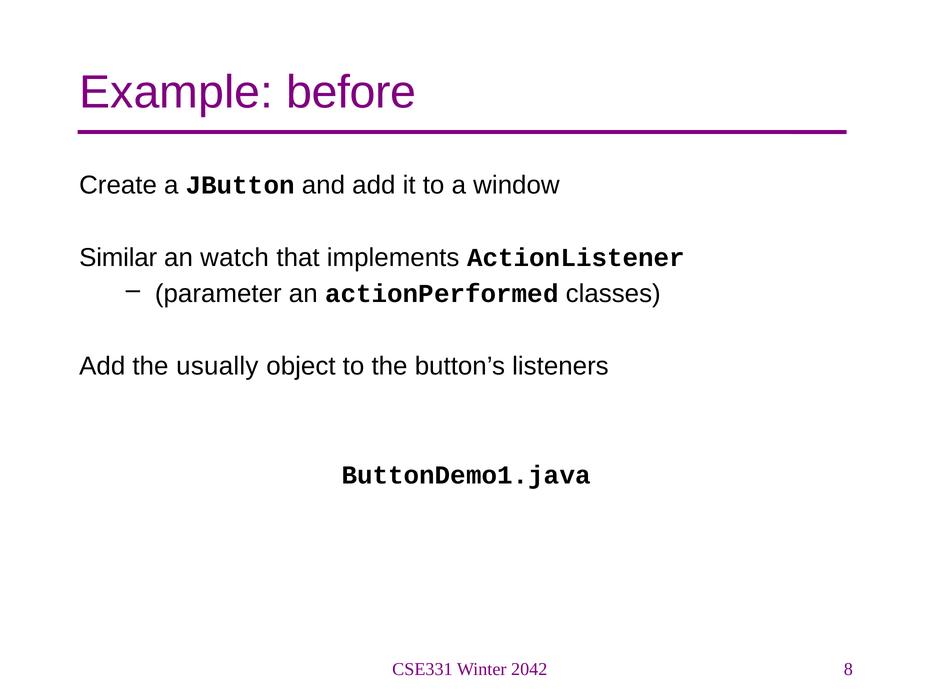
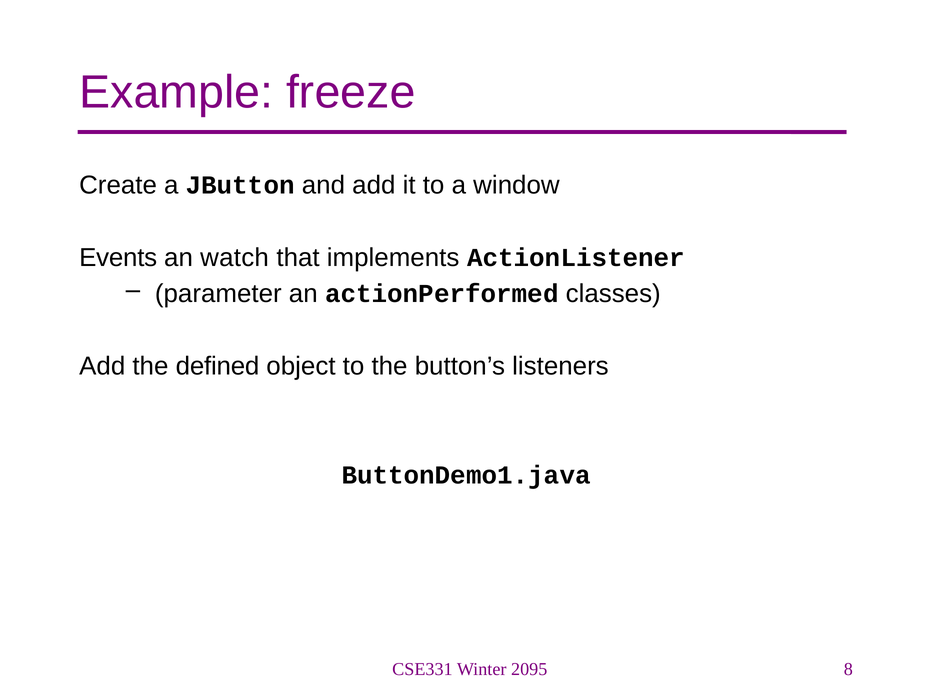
before: before -> freeze
Similar: Similar -> Events
usually: usually -> defined
2042: 2042 -> 2095
